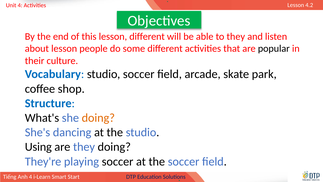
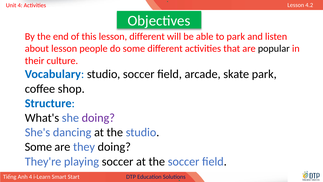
to they: they -> park
doing at (98, 118) colour: orange -> purple
Using at (38, 147): Using -> Some
